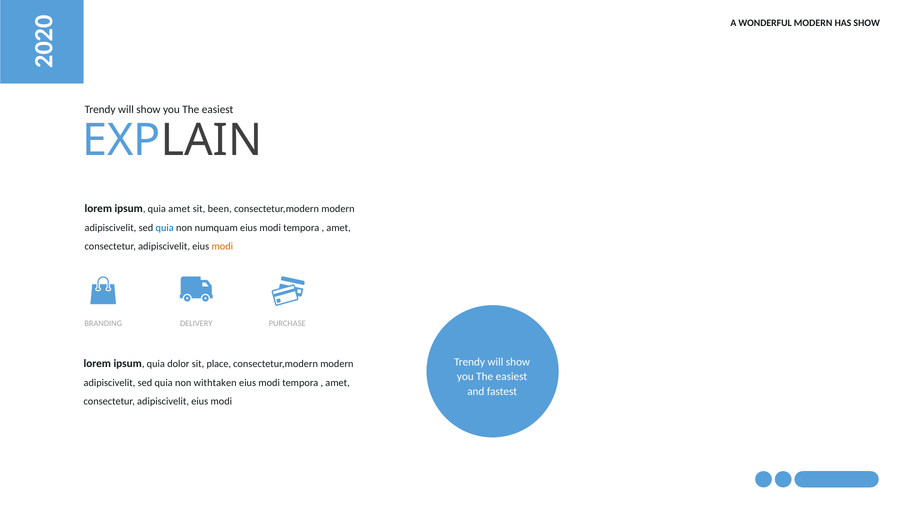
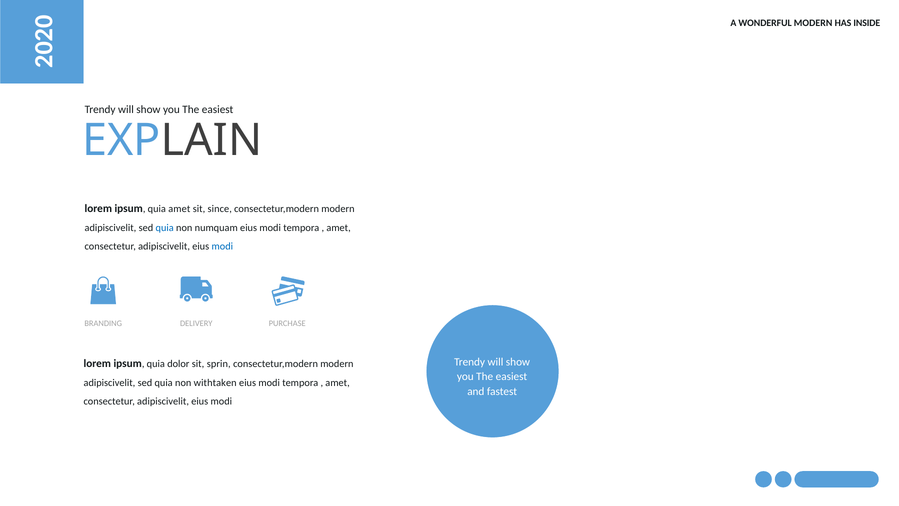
HAS SHOW: SHOW -> INSIDE
been: been -> since
modi at (222, 246) colour: orange -> blue
place: place -> sprin
